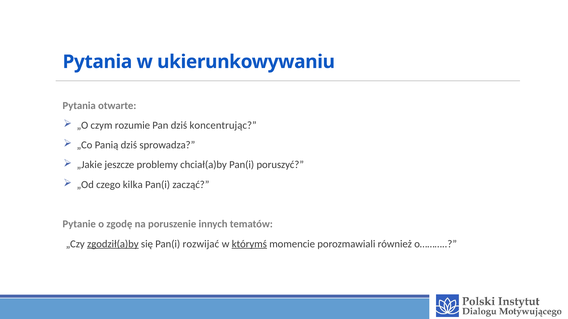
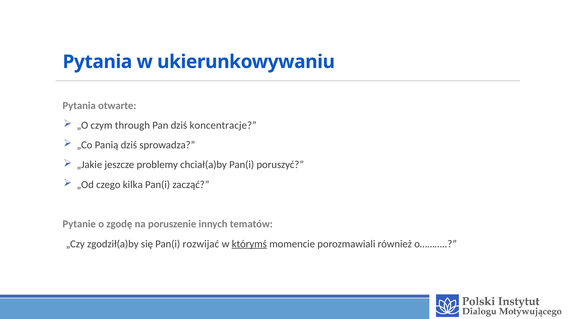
rozumie: rozumie -> through
koncentrując: koncentrując -> koncentracje
zgodził(a)by underline: present -> none
